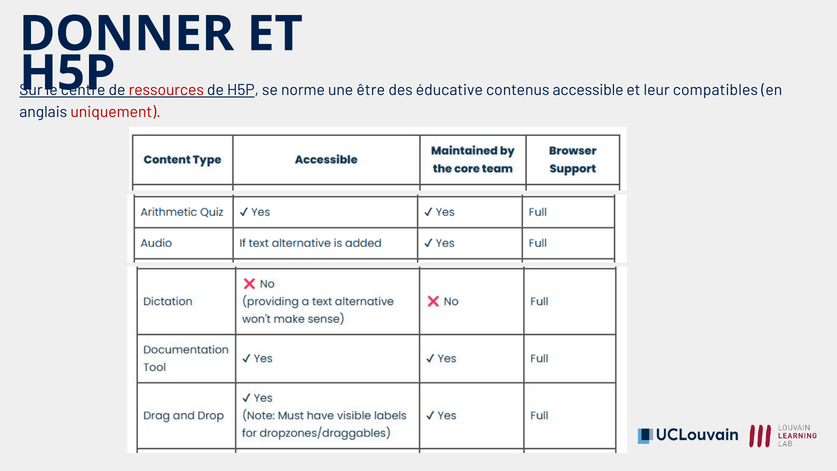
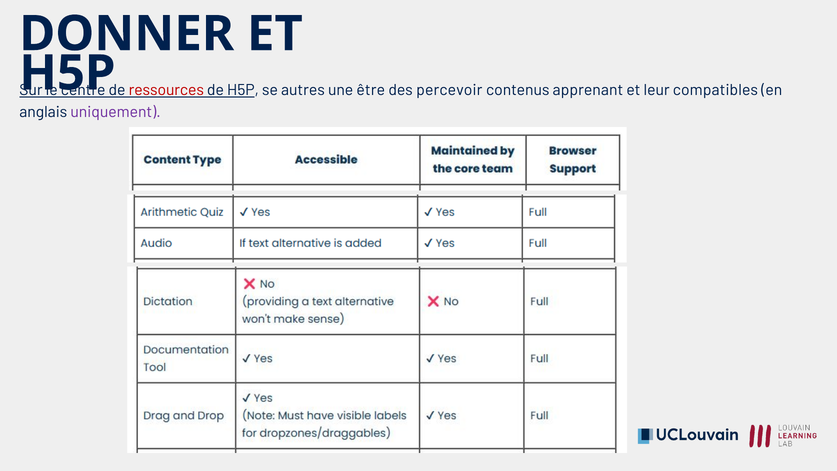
norme: norme -> autres
éducative: éducative -> percevoir
accessible: accessible -> apprenant
uniquement colour: red -> purple
